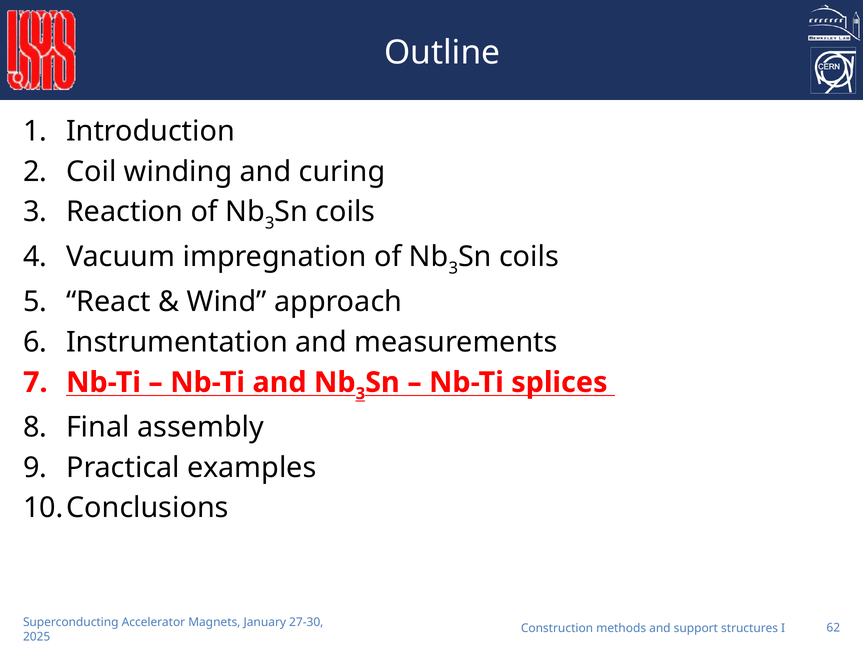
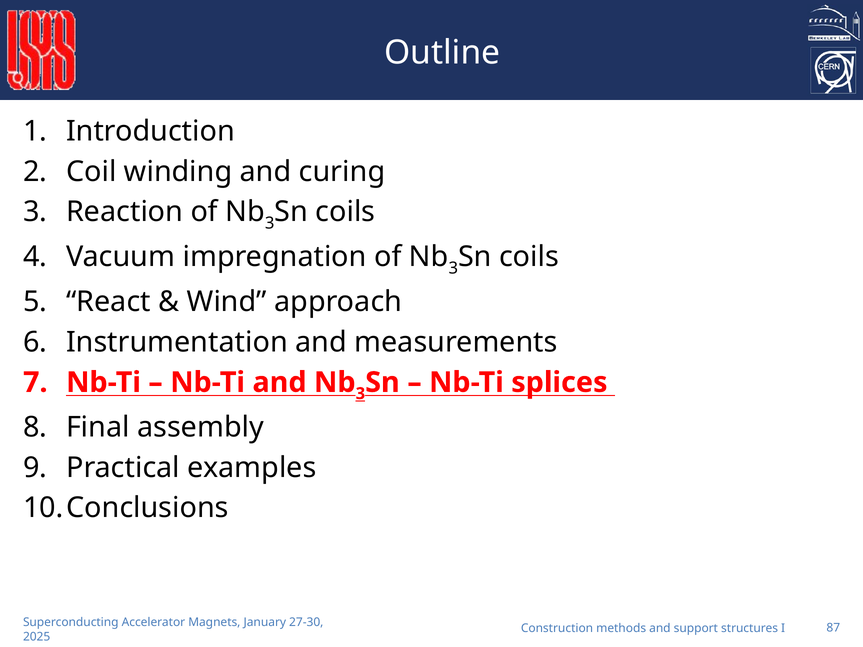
62: 62 -> 87
